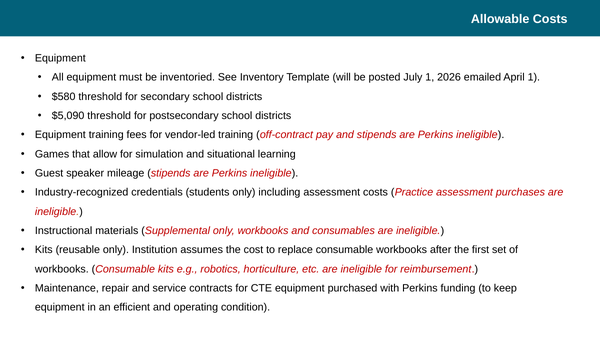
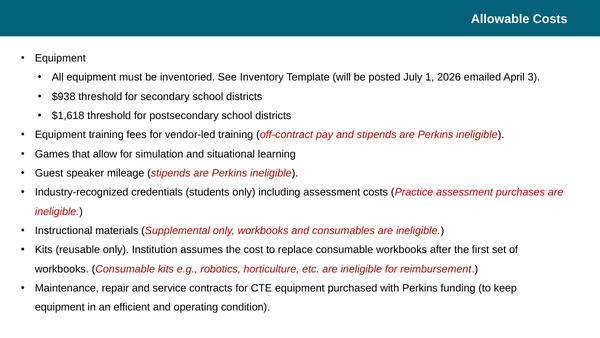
April 1: 1 -> 3
$580: $580 -> $938
$5,090: $5,090 -> $1,618
